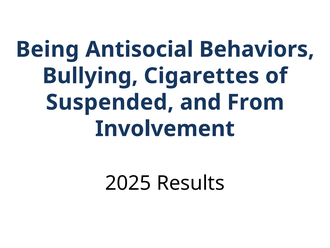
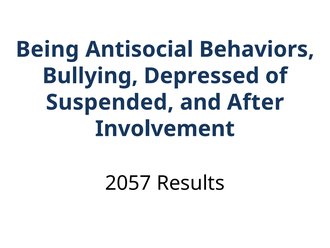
Cigarettes: Cigarettes -> Depressed
From: From -> After
2025: 2025 -> 2057
